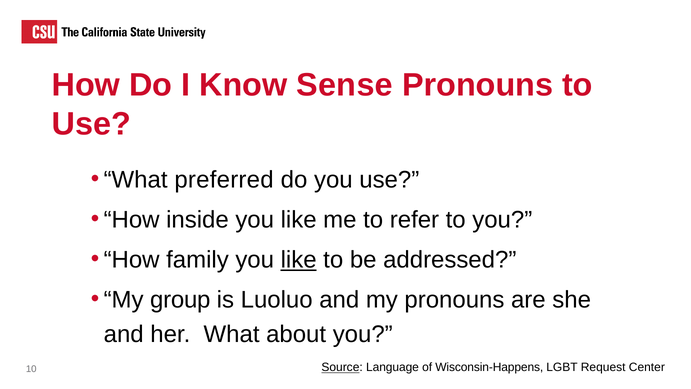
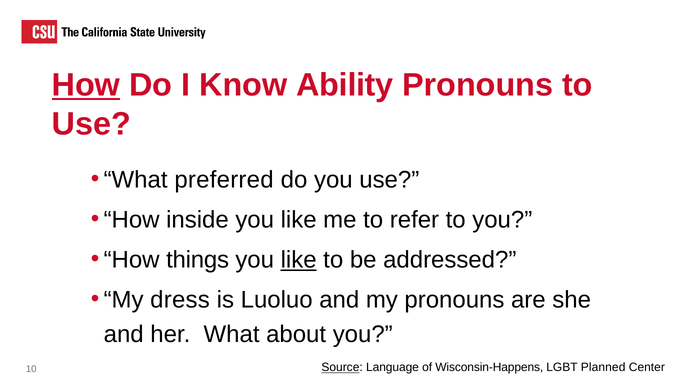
How at (86, 85) underline: none -> present
Sense: Sense -> Ability
family: family -> things
group: group -> dress
Request: Request -> Planned
